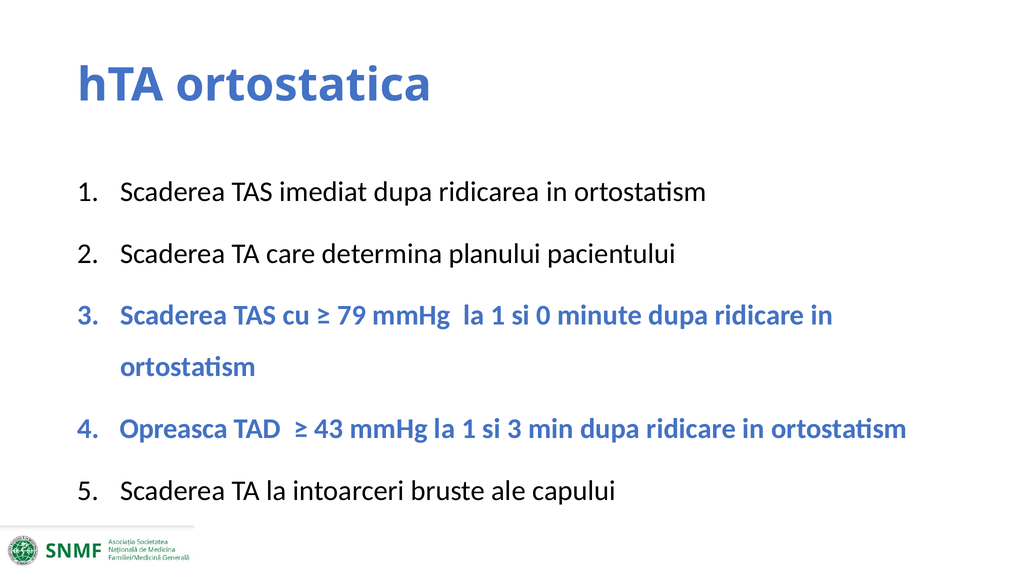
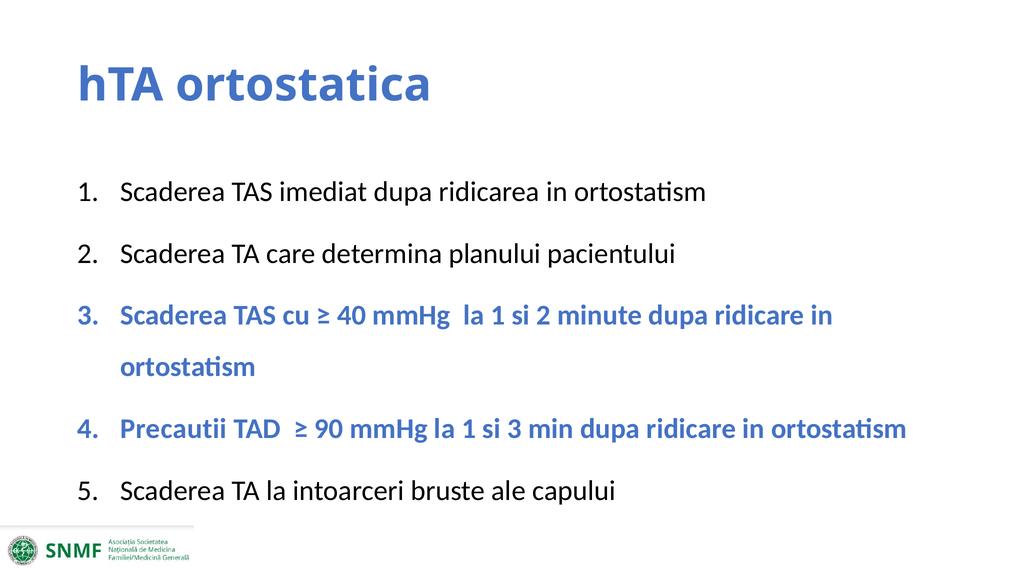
79: 79 -> 40
si 0: 0 -> 2
Opreasca: Opreasca -> Precautii
43: 43 -> 90
